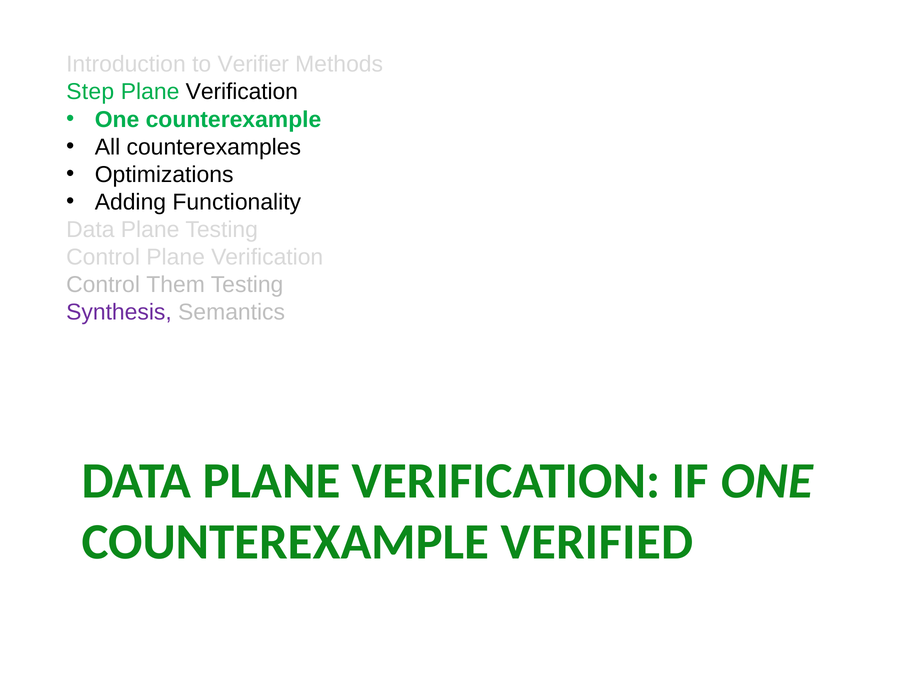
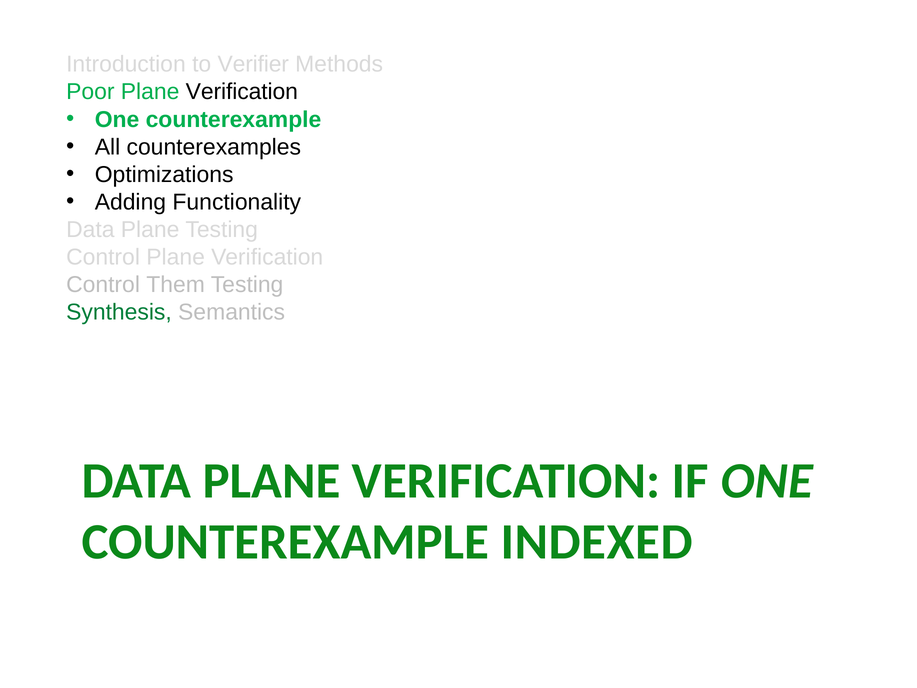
Step: Step -> Poor
Synthesis colour: purple -> green
VERIFIED: VERIFIED -> INDEXED
